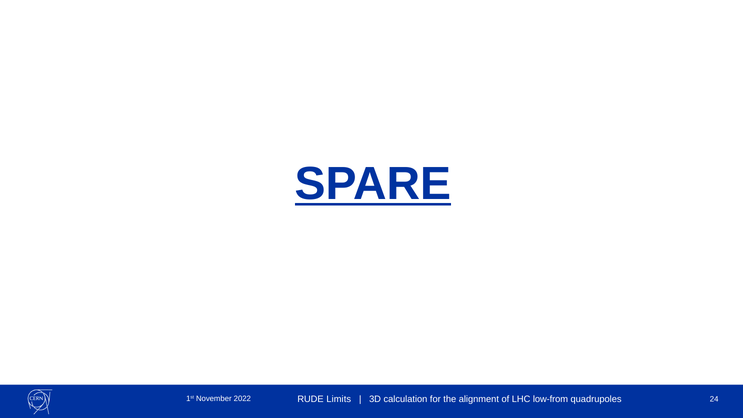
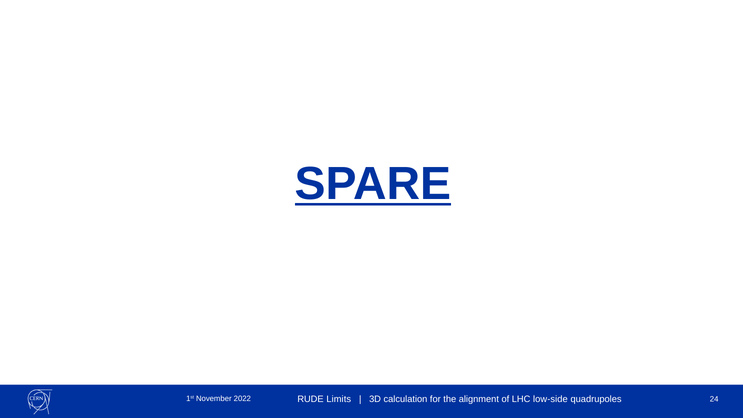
low-from: low-from -> low-side
